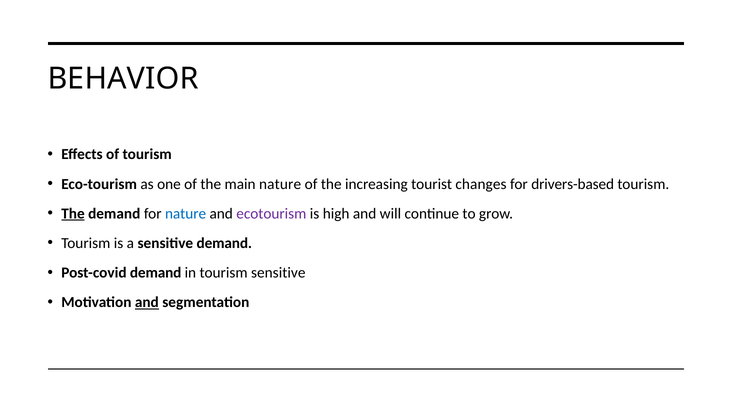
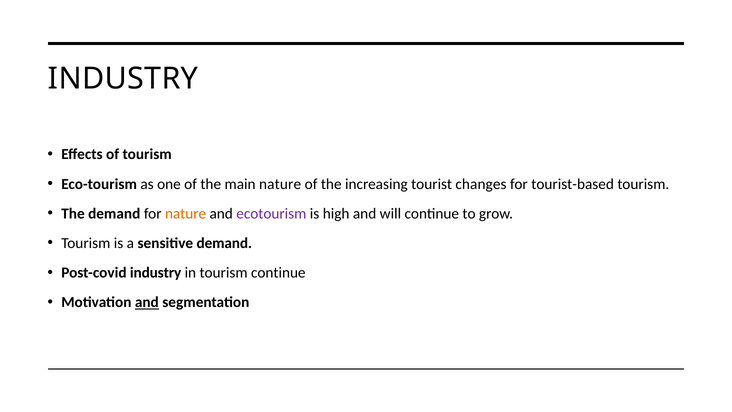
BEHAVIOR at (123, 79): BEHAVIOR -> INDUSTRY
drivers-based: drivers-based -> tourist-based
The at (73, 213) underline: present -> none
nature at (186, 213) colour: blue -> orange
Post-covid demand: demand -> industry
tourism sensitive: sensitive -> continue
